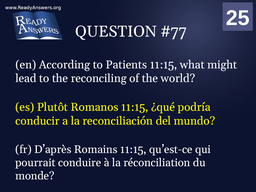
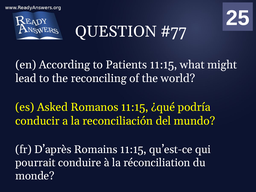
Plutôt: Plutôt -> Asked
